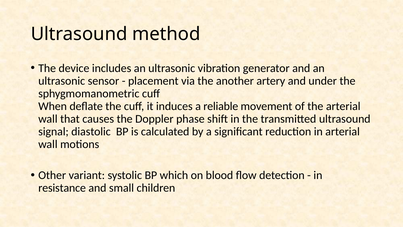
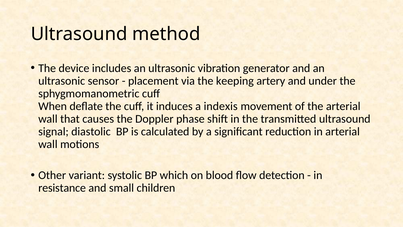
another: another -> keeping
reliable: reliable -> indexis
